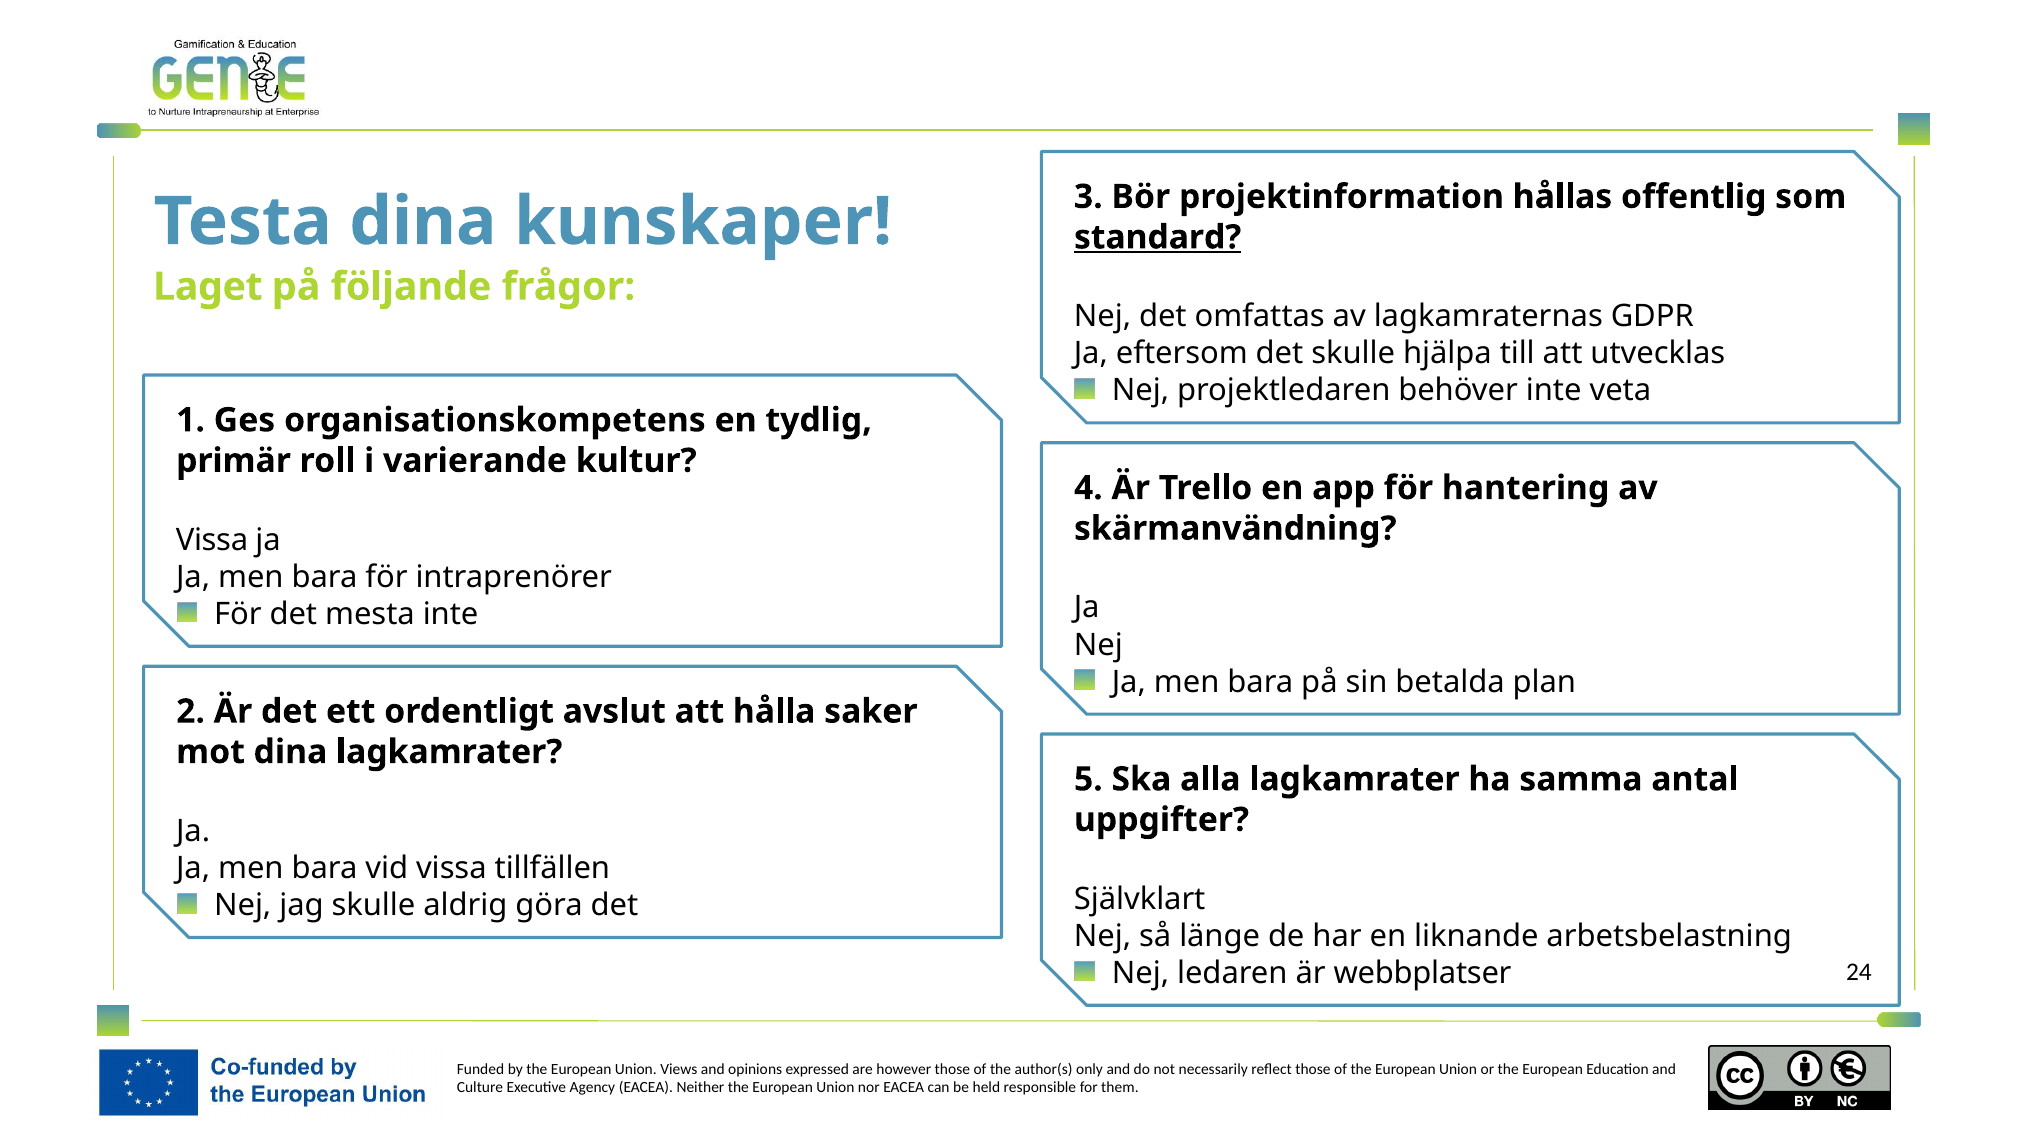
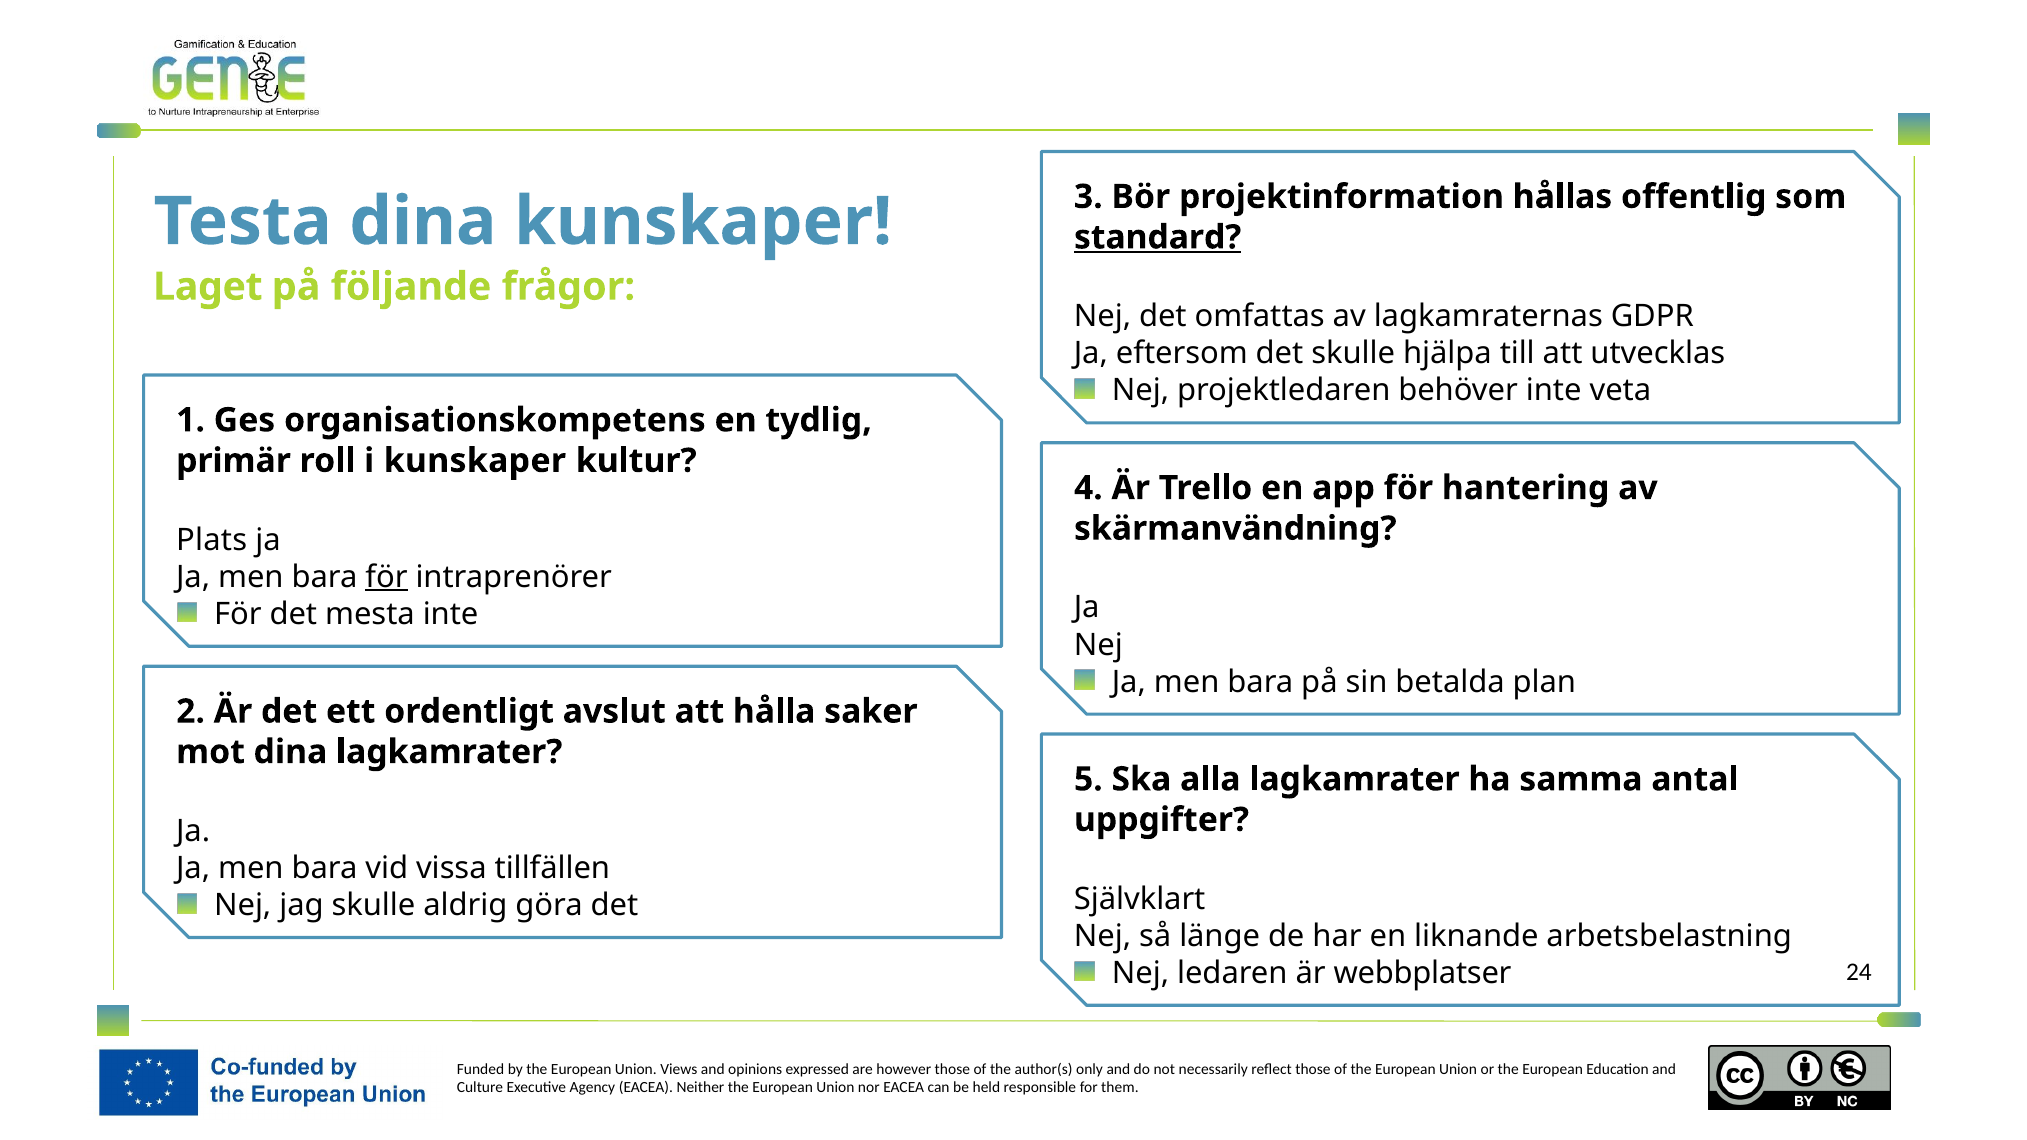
i varierande: varierande -> kunskaper
Vissa at (212, 540): Vissa -> Plats
för at (386, 577) underline: none -> present
